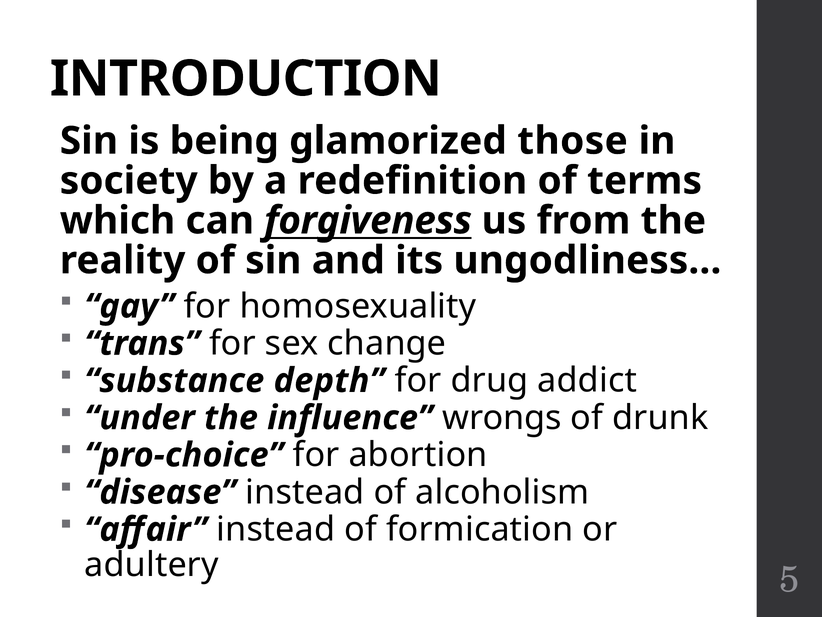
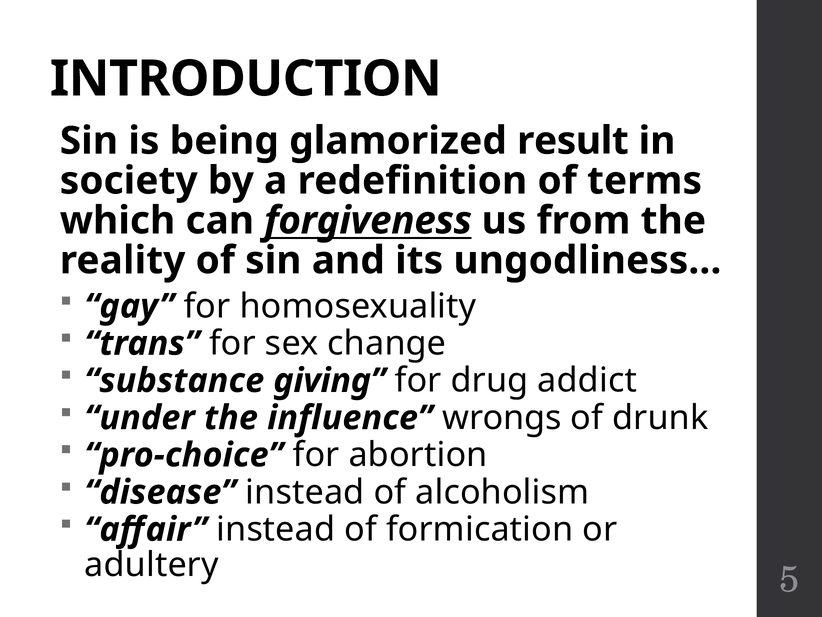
those: those -> result
depth: depth -> giving
